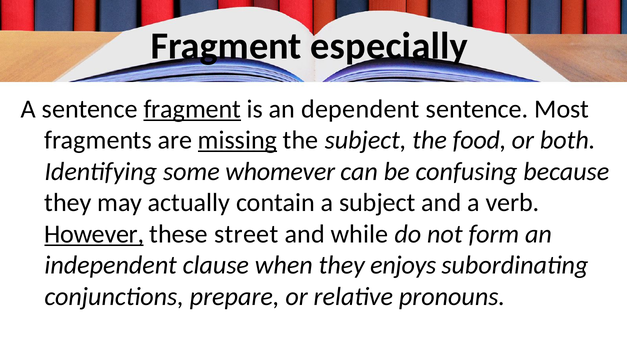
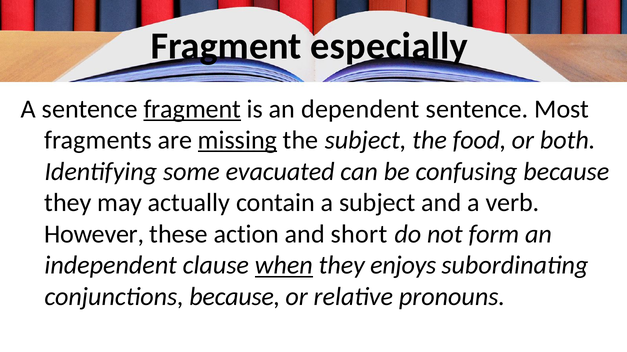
whomever: whomever -> evacuated
However underline: present -> none
street: street -> action
while: while -> short
when underline: none -> present
conjunctions prepare: prepare -> because
